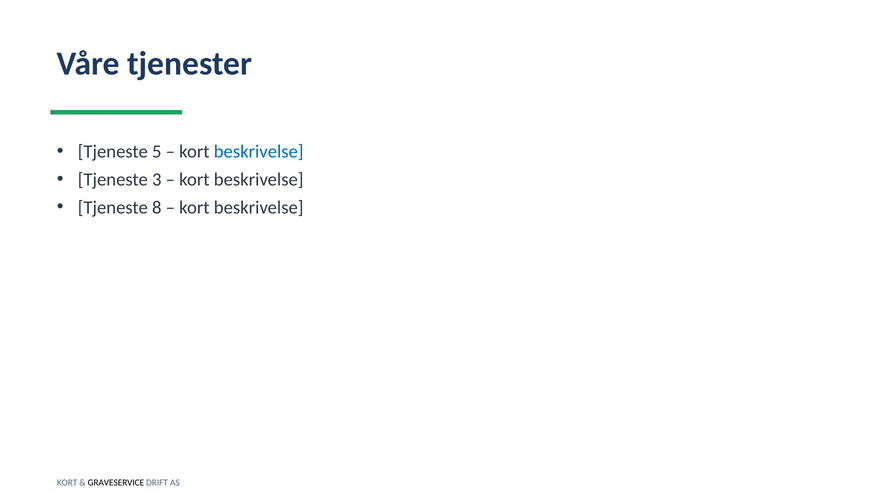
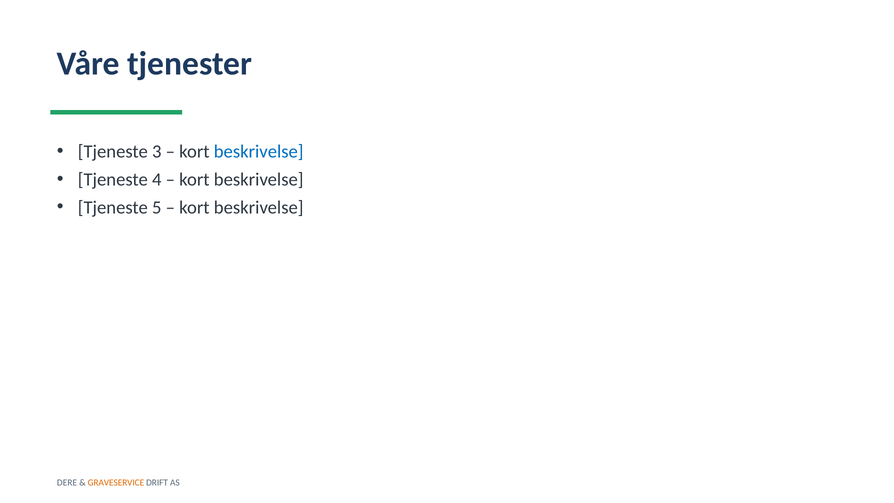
5: 5 -> 3
3: 3 -> 4
8: 8 -> 5
KORT at (67, 483): KORT -> DERE
GRAVESERVICE colour: black -> orange
